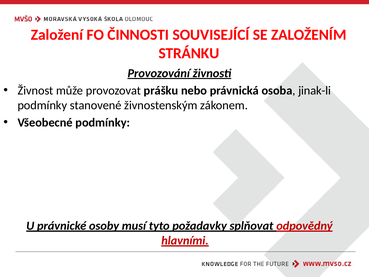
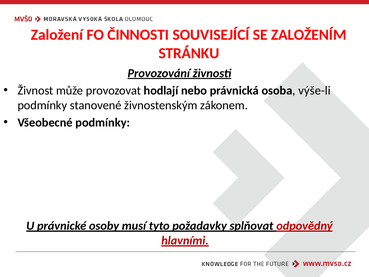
prášku: prášku -> hodlají
jinak-li: jinak-li -> výše-li
